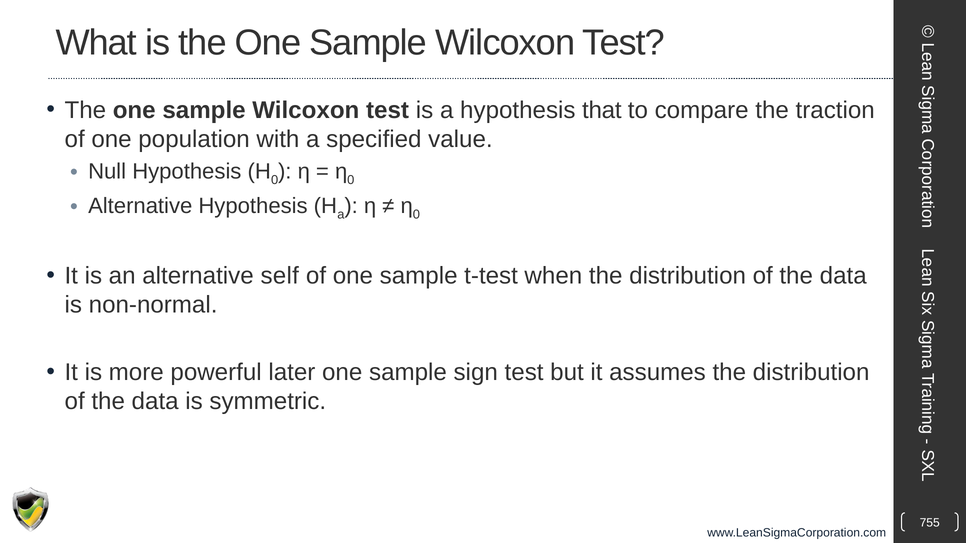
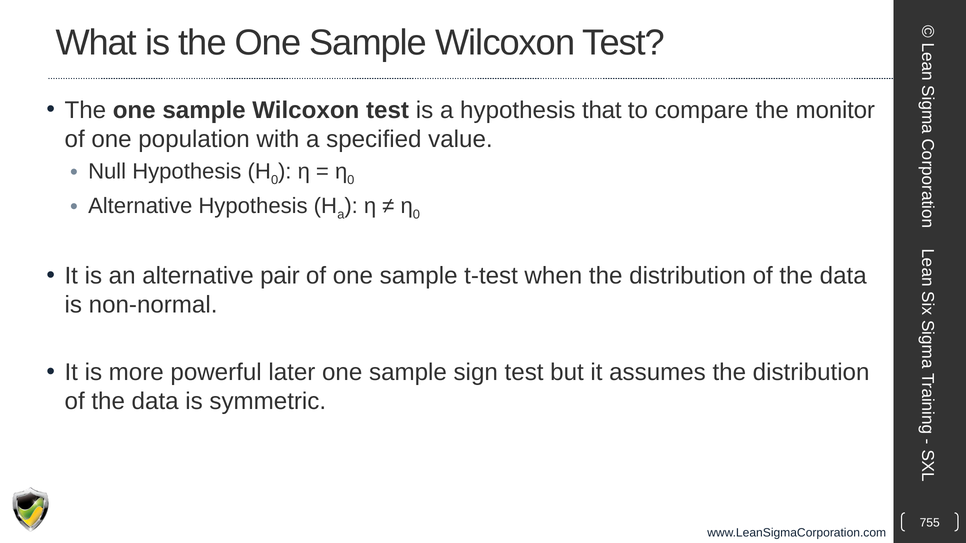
traction: traction -> monitor
self: self -> pair
